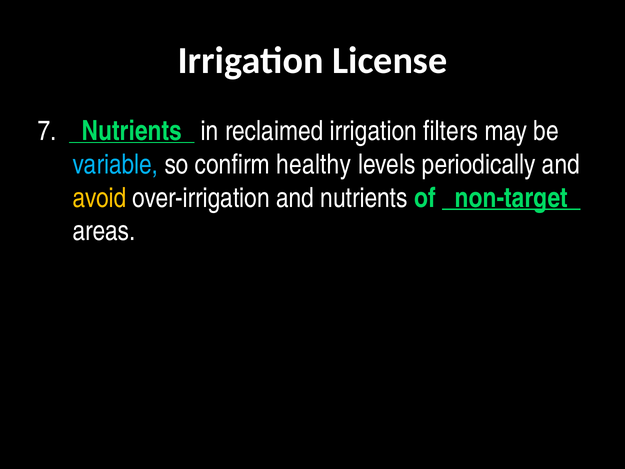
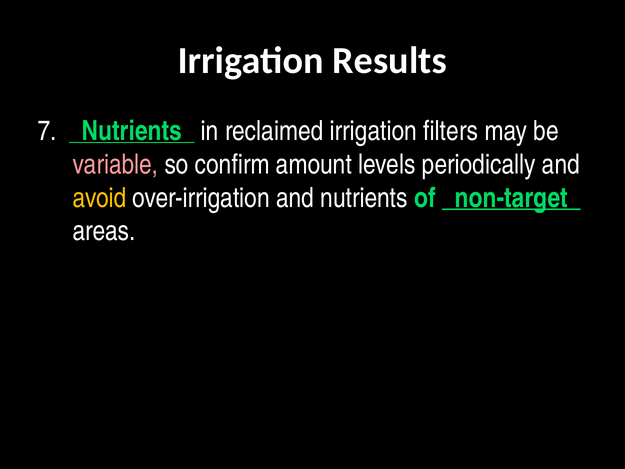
License: License -> Results
variable colour: light blue -> pink
healthy: healthy -> amount
